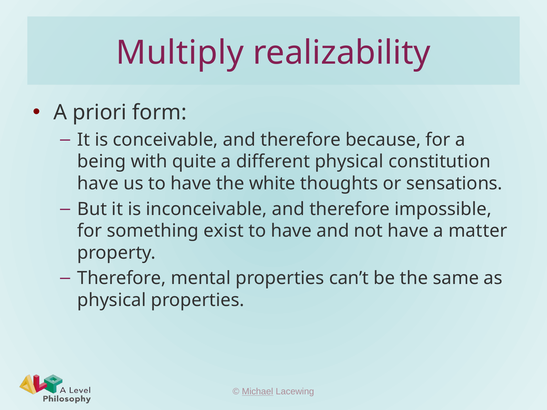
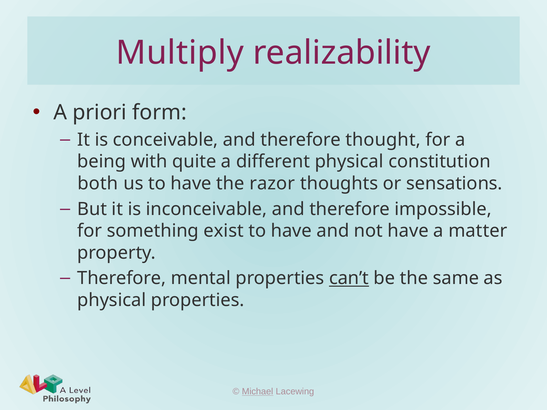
because: because -> thought
have at (98, 184): have -> both
white: white -> razor
can’t underline: none -> present
